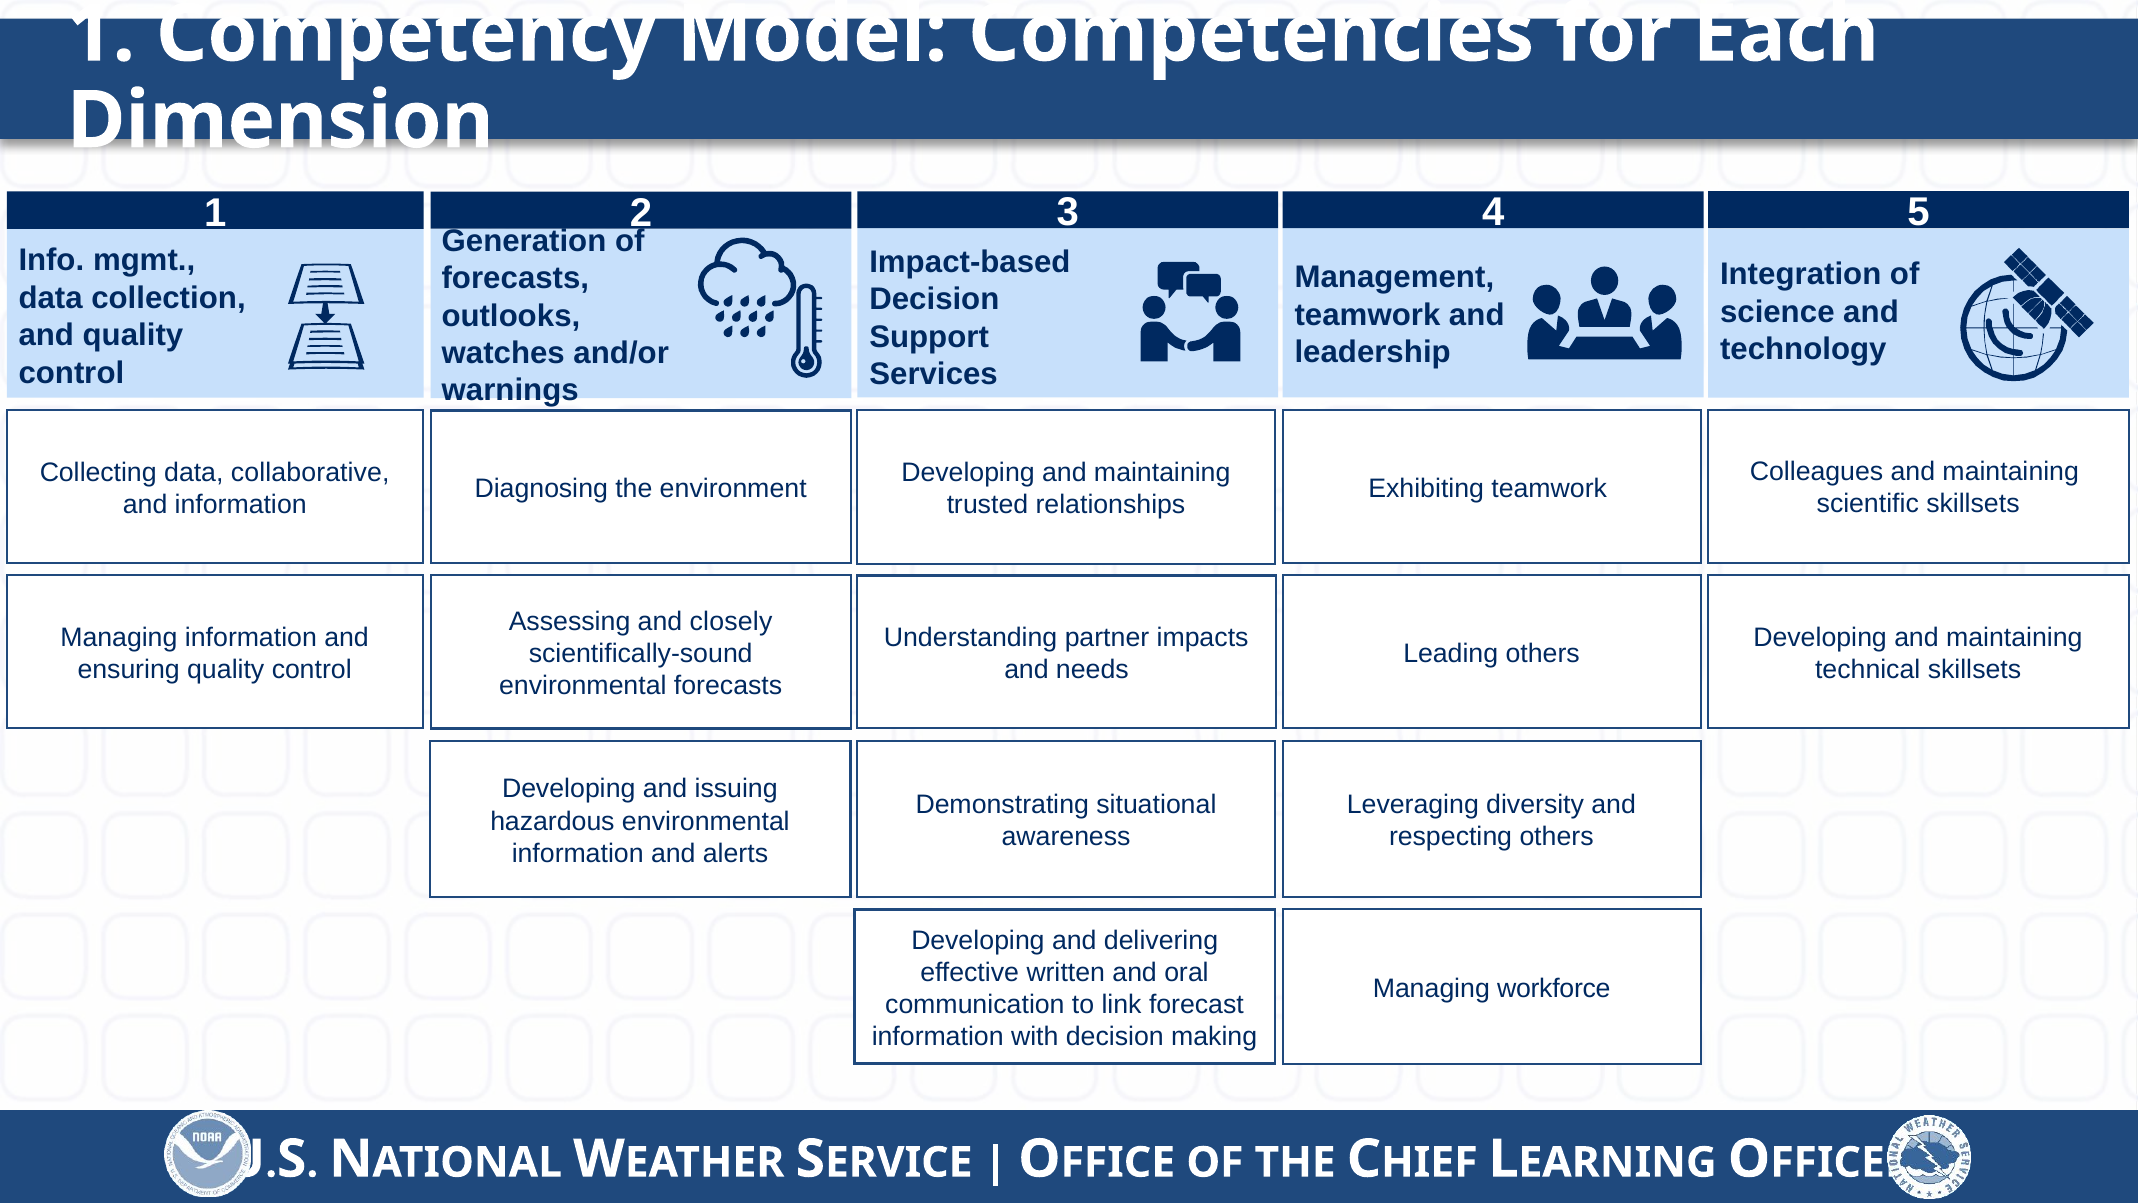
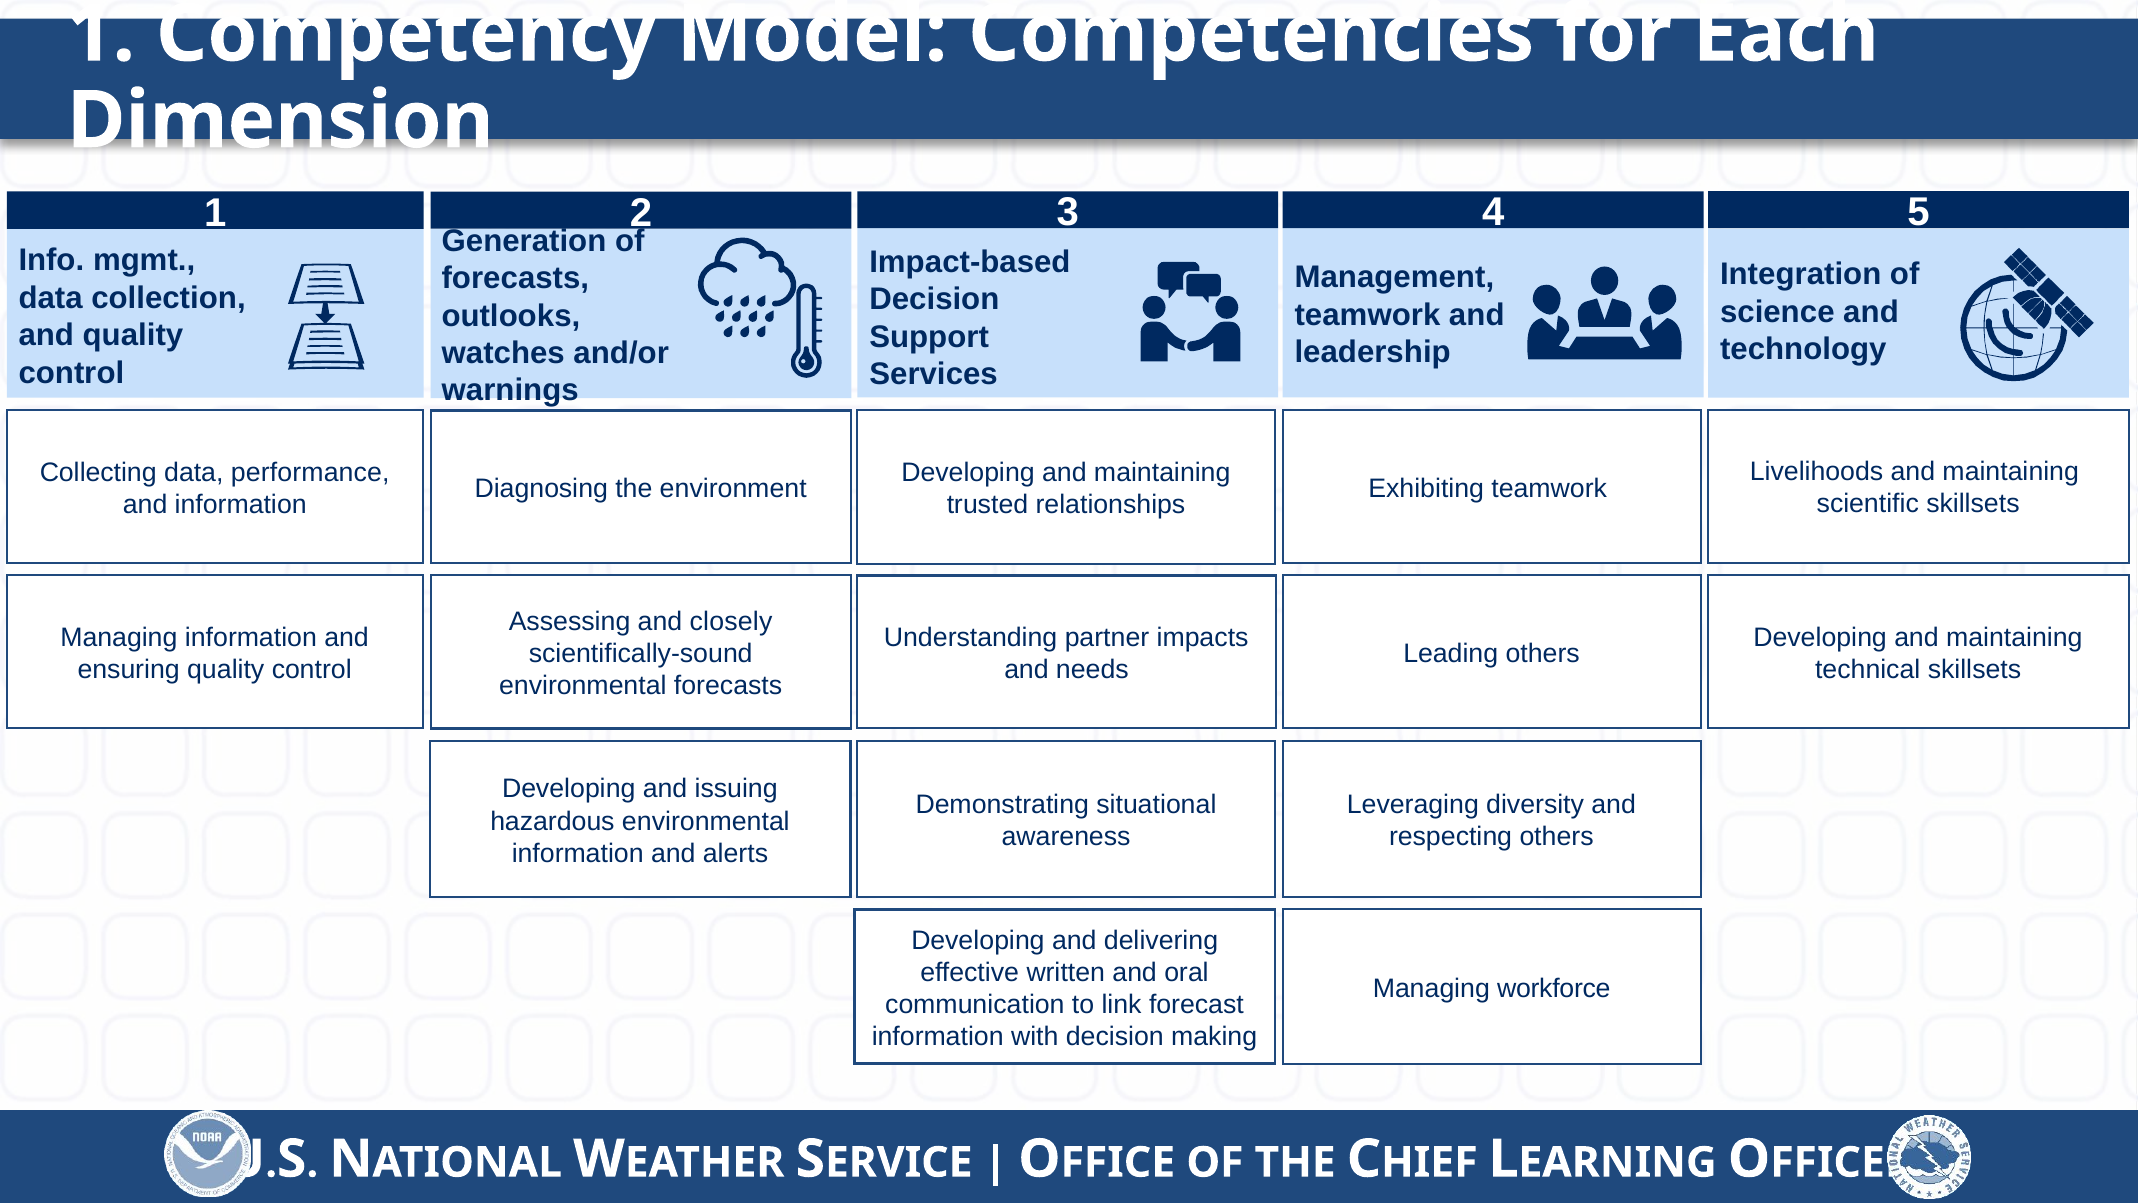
Colleagues: Colleagues -> Livelihoods
collaborative: collaborative -> performance
